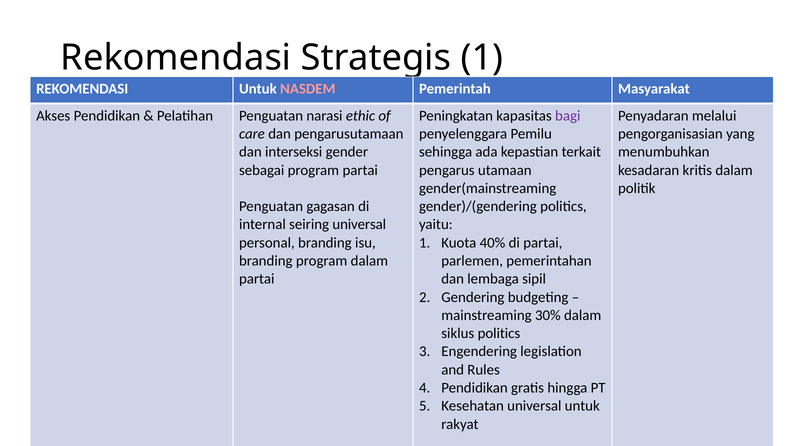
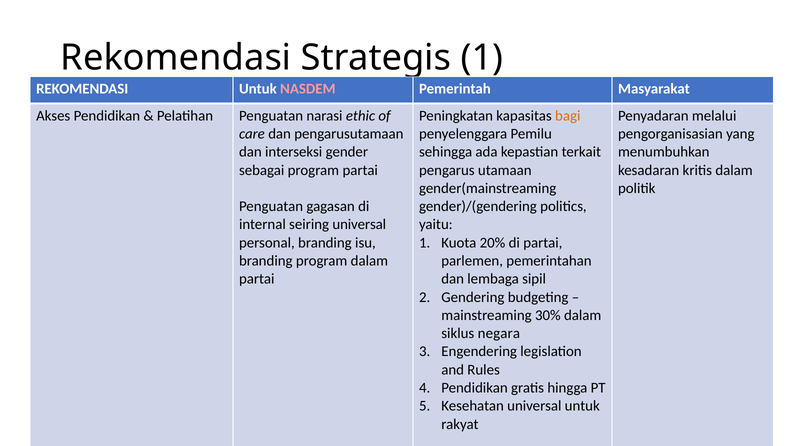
bagi colour: purple -> orange
40%: 40% -> 20%
siklus politics: politics -> negara
